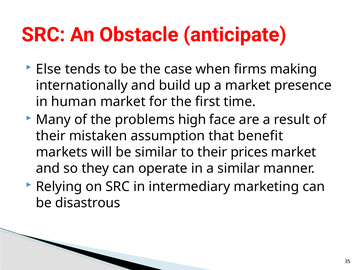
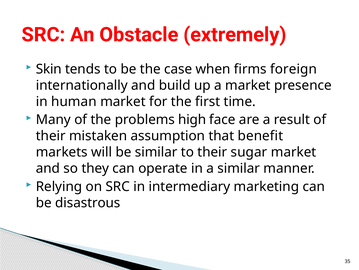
anticipate: anticipate -> extremely
Else: Else -> Skin
making: making -> foreign
prices: prices -> sugar
